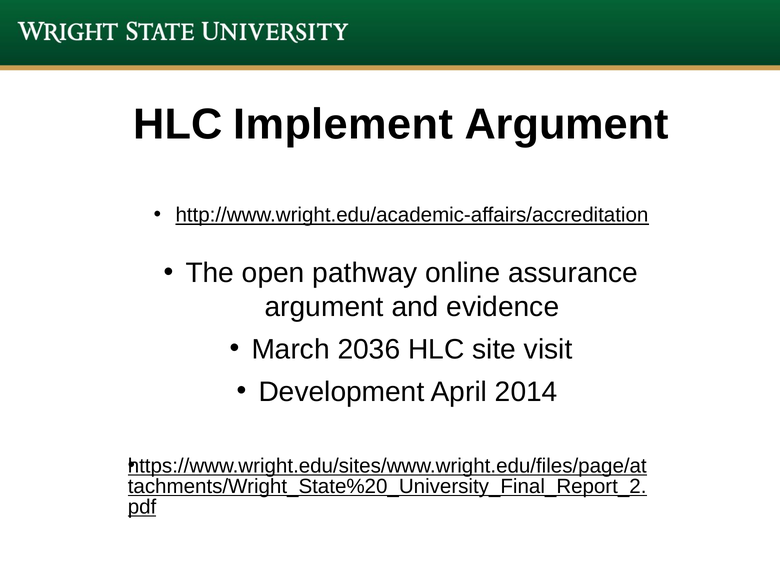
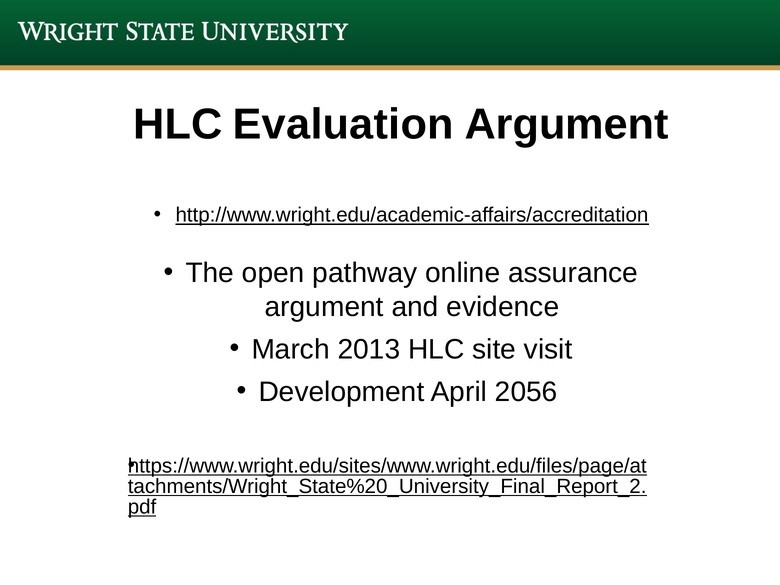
Implement: Implement -> Evaluation
2036: 2036 -> 2013
2014: 2014 -> 2056
